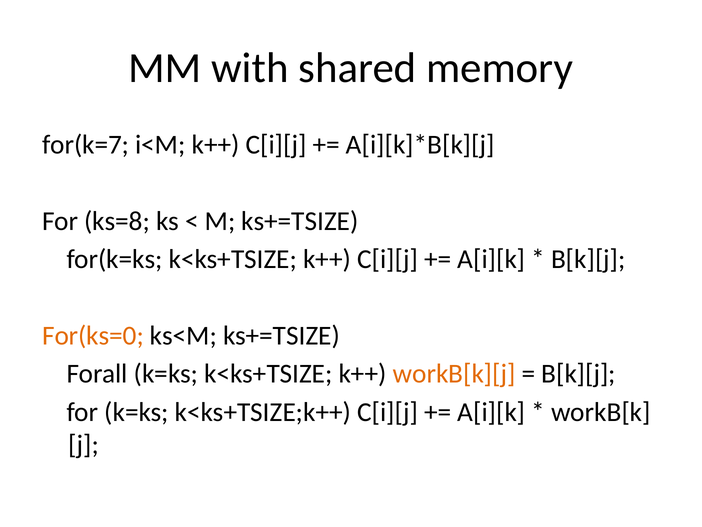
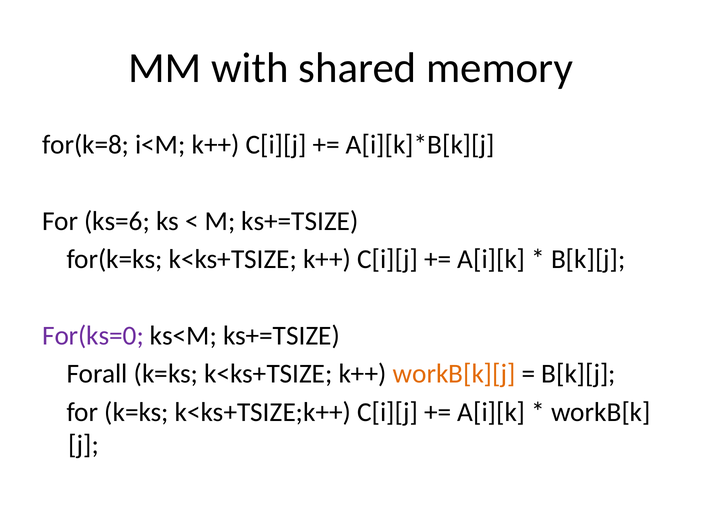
for(k=7: for(k=7 -> for(k=8
ks=8: ks=8 -> ks=6
For(ks=0 colour: orange -> purple
